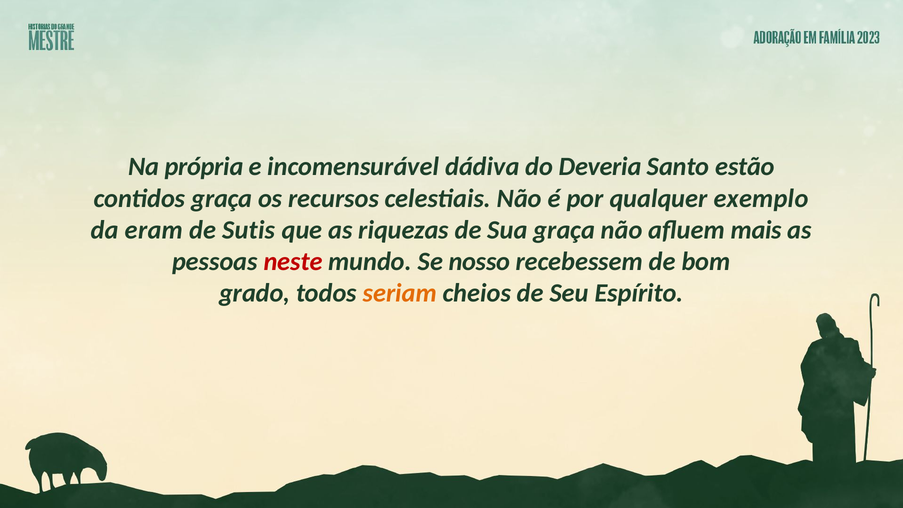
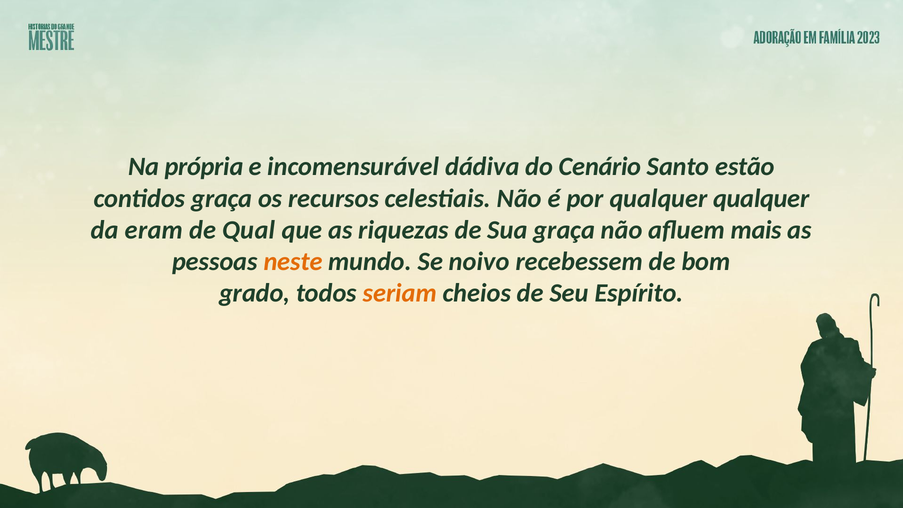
Deveria: Deveria -> Cenário
qualquer exemplo: exemplo -> qualquer
Sutis: Sutis -> Qual
neste colour: red -> orange
nosso: nosso -> noivo
